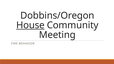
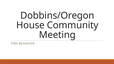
House underline: present -> none
